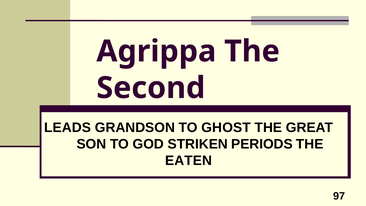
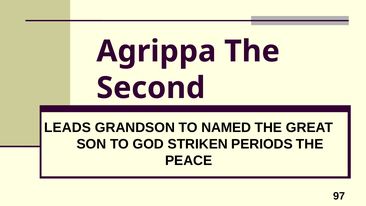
GHOST: GHOST -> NAMED
EATEN: EATEN -> PEACE
